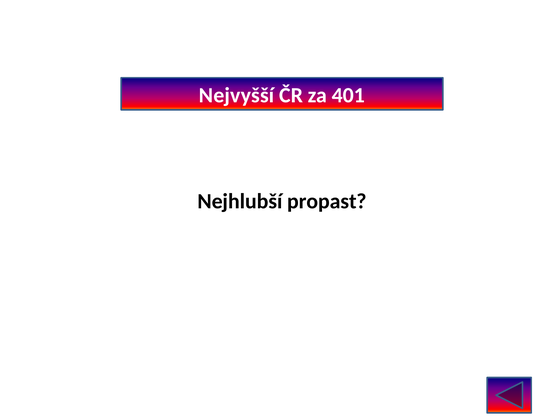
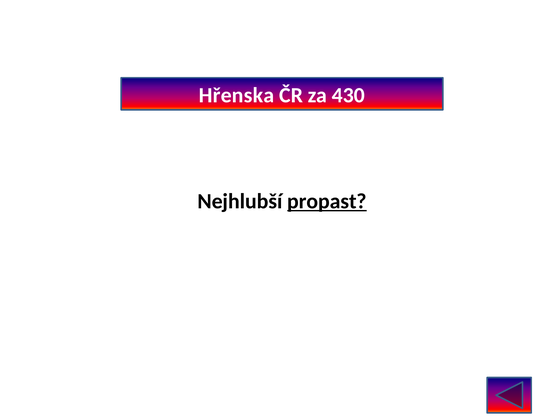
Nejvyšší: Nejvyšší -> Hřenska
401: 401 -> 430
propast underline: none -> present
